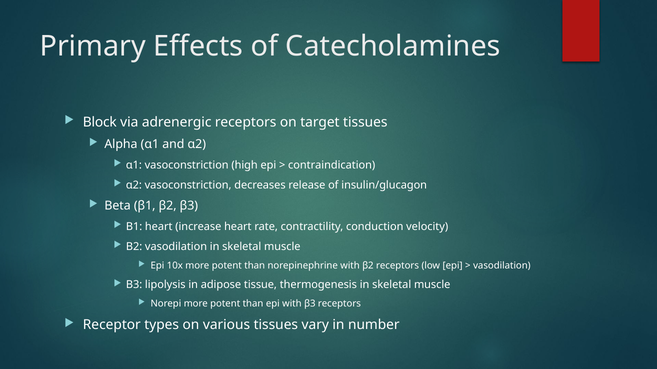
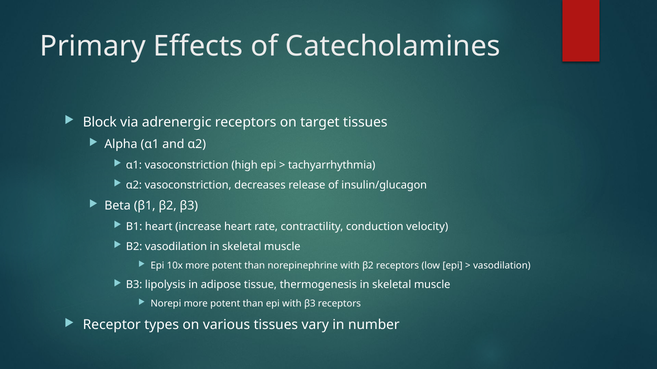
contraindication: contraindication -> tachyarrhythmia
